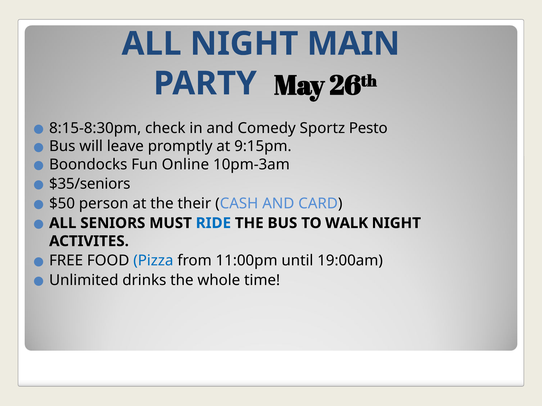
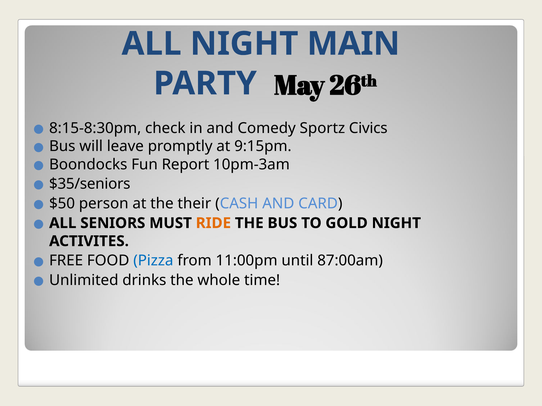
Pesto: Pesto -> Civics
Online: Online -> Report
RIDE colour: blue -> orange
WALK: WALK -> GOLD
19:00am: 19:00am -> 87:00am
